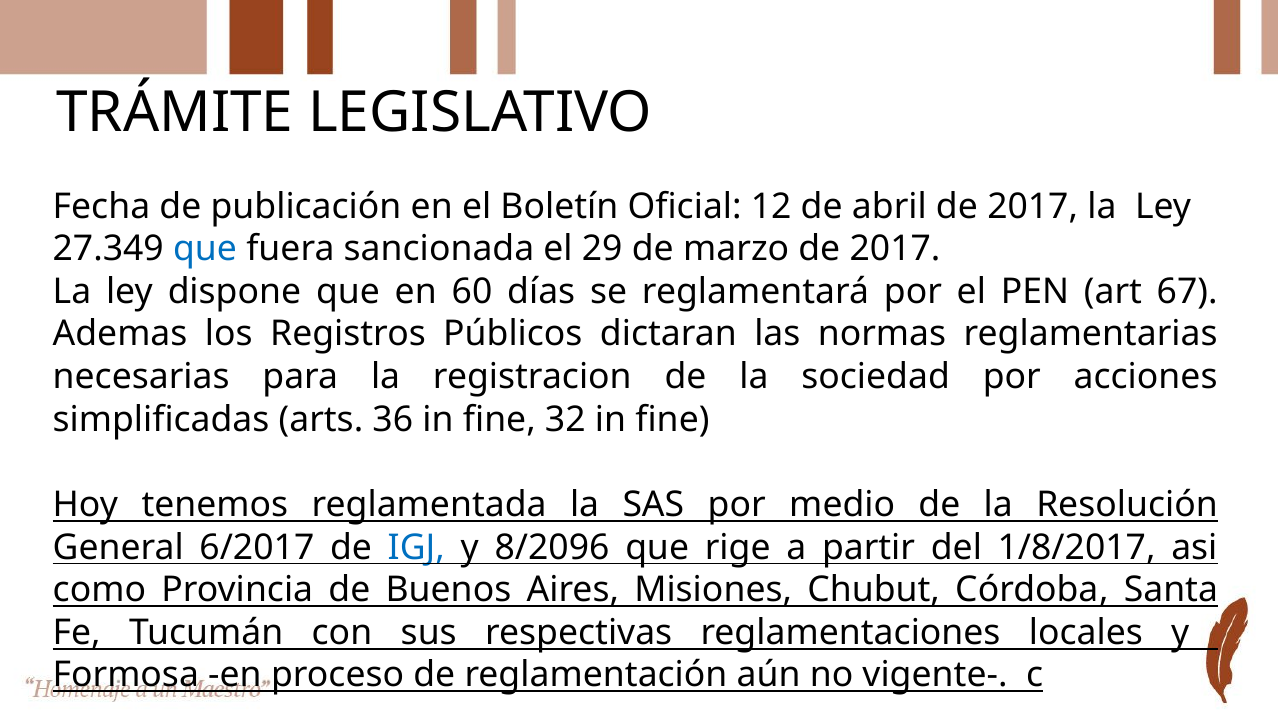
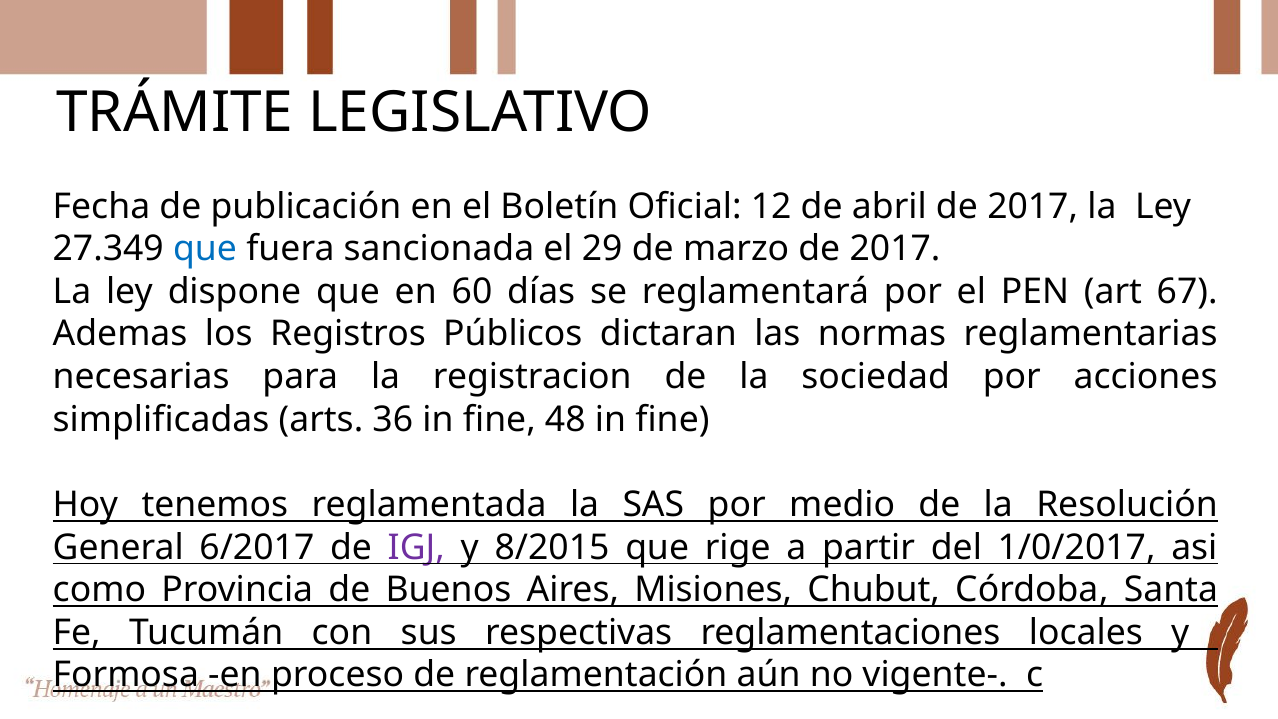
32: 32 -> 48
IGJ colour: blue -> purple
8/2096: 8/2096 -> 8/2015
1/8/2017: 1/8/2017 -> 1/0/2017
